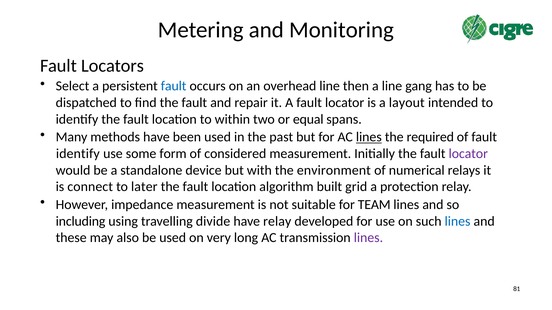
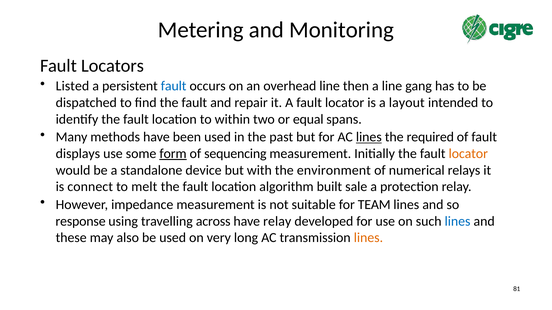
Select: Select -> Listed
identify at (78, 154): identify -> displays
form underline: none -> present
considered: considered -> sequencing
locator at (468, 154) colour: purple -> orange
later: later -> melt
grid: grid -> sale
including: including -> response
divide: divide -> across
lines at (368, 238) colour: purple -> orange
